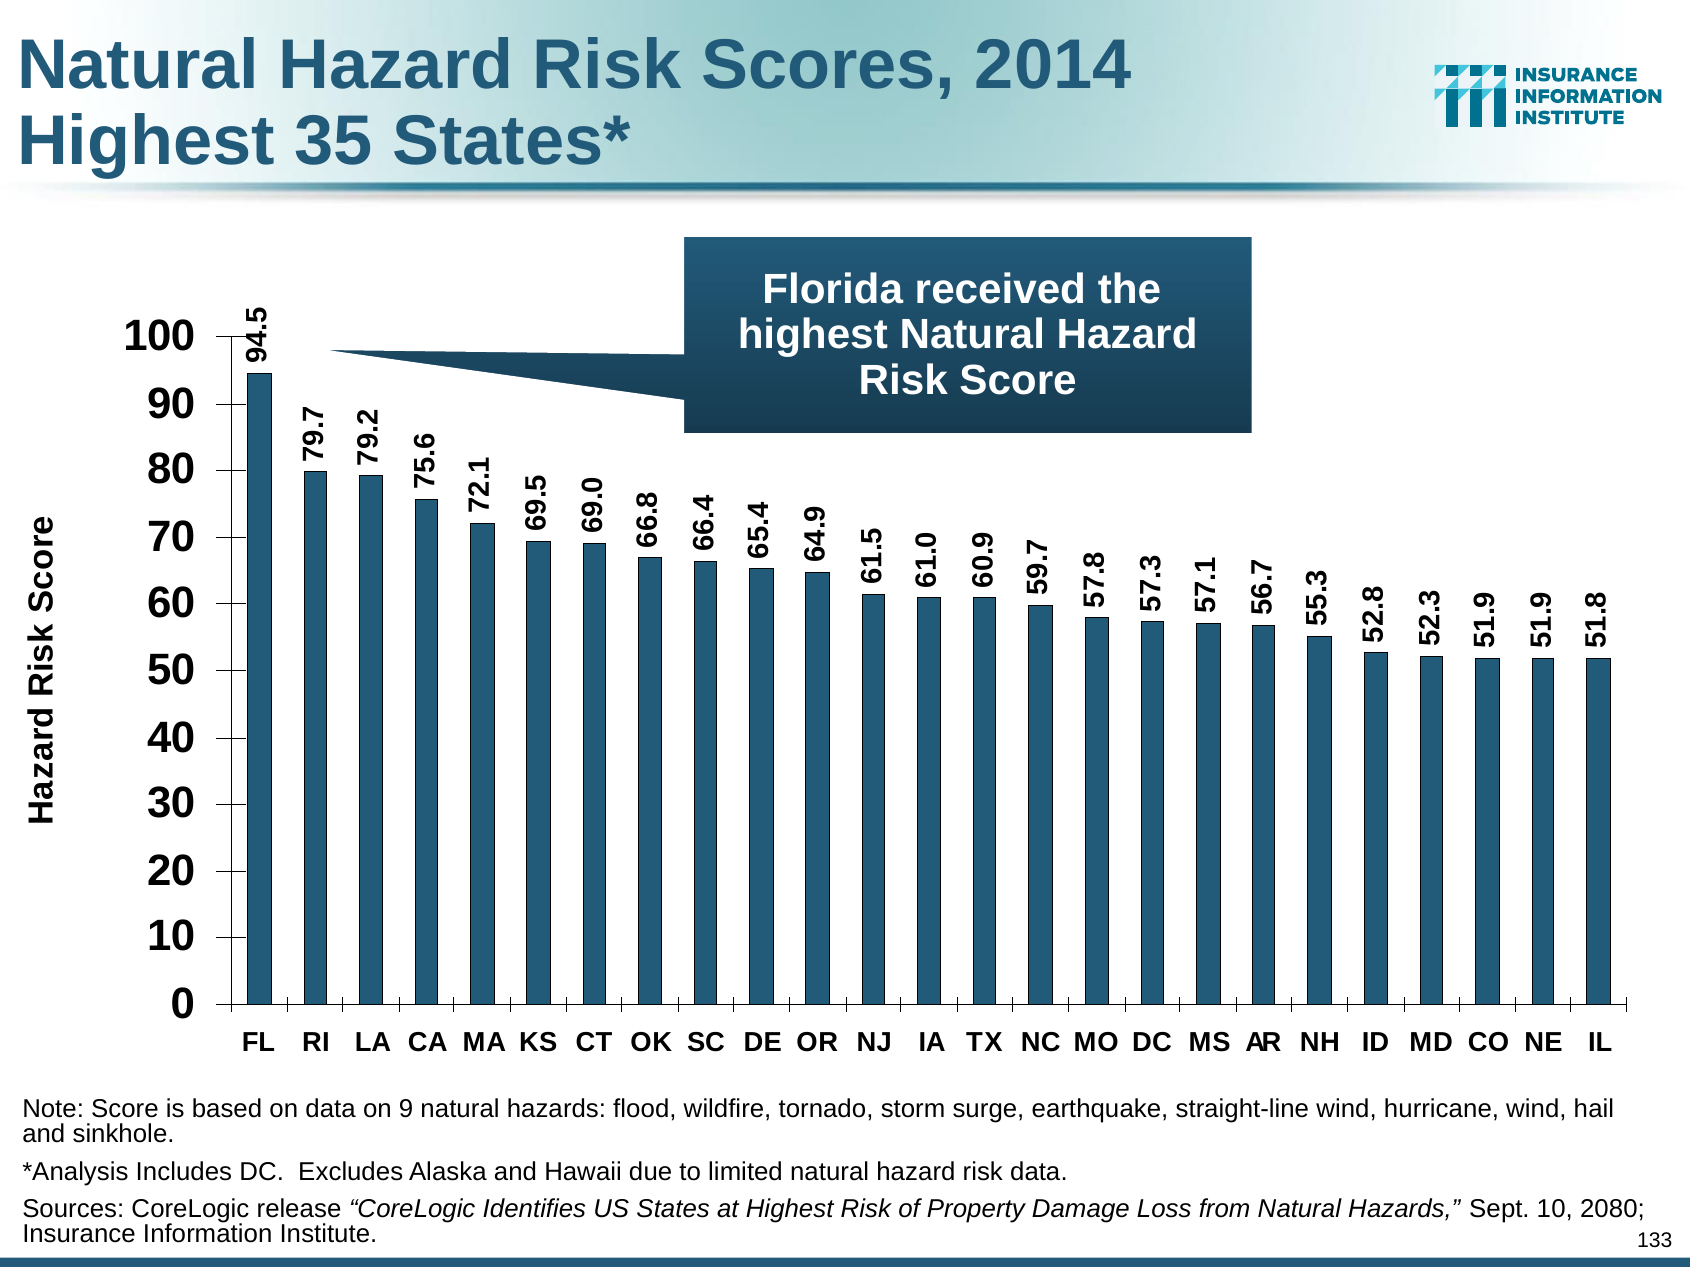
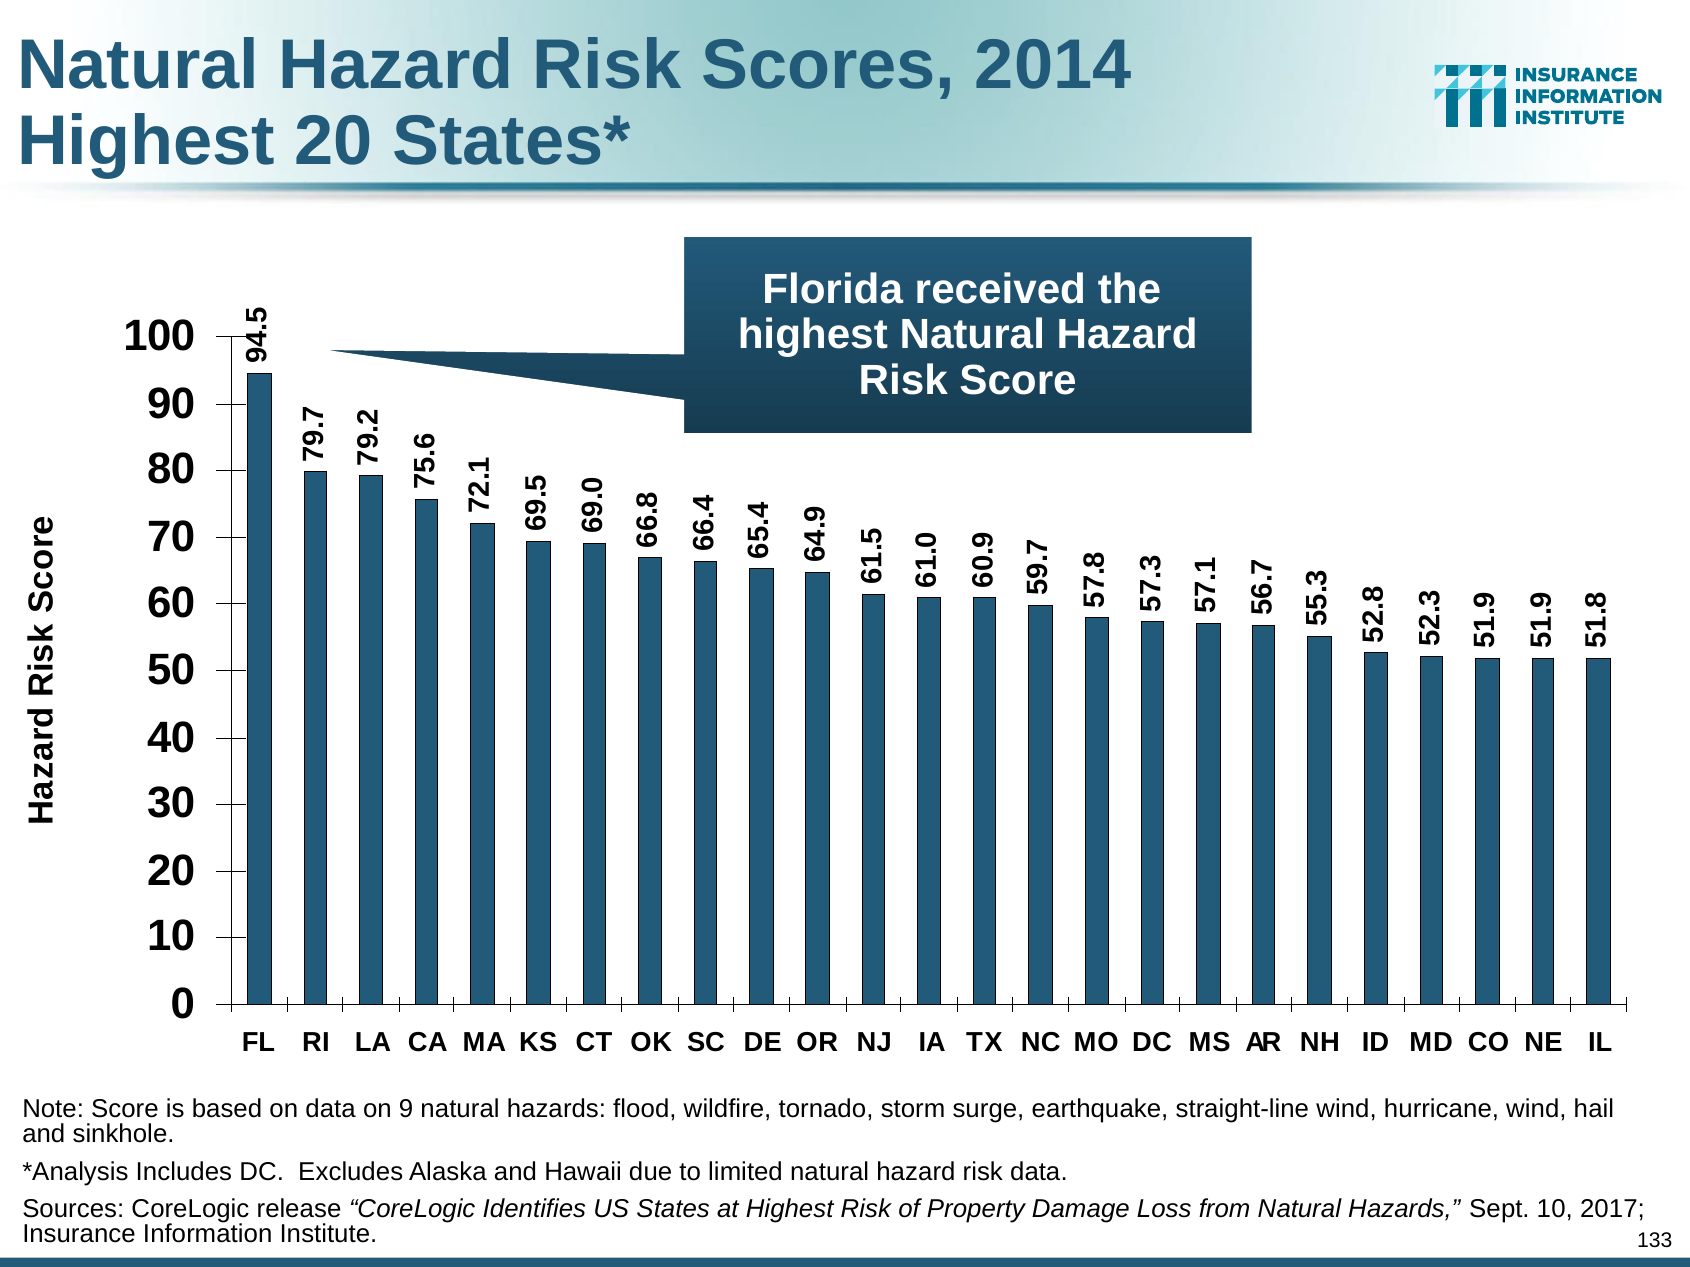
Highest 35: 35 -> 20
2080: 2080 -> 2017
